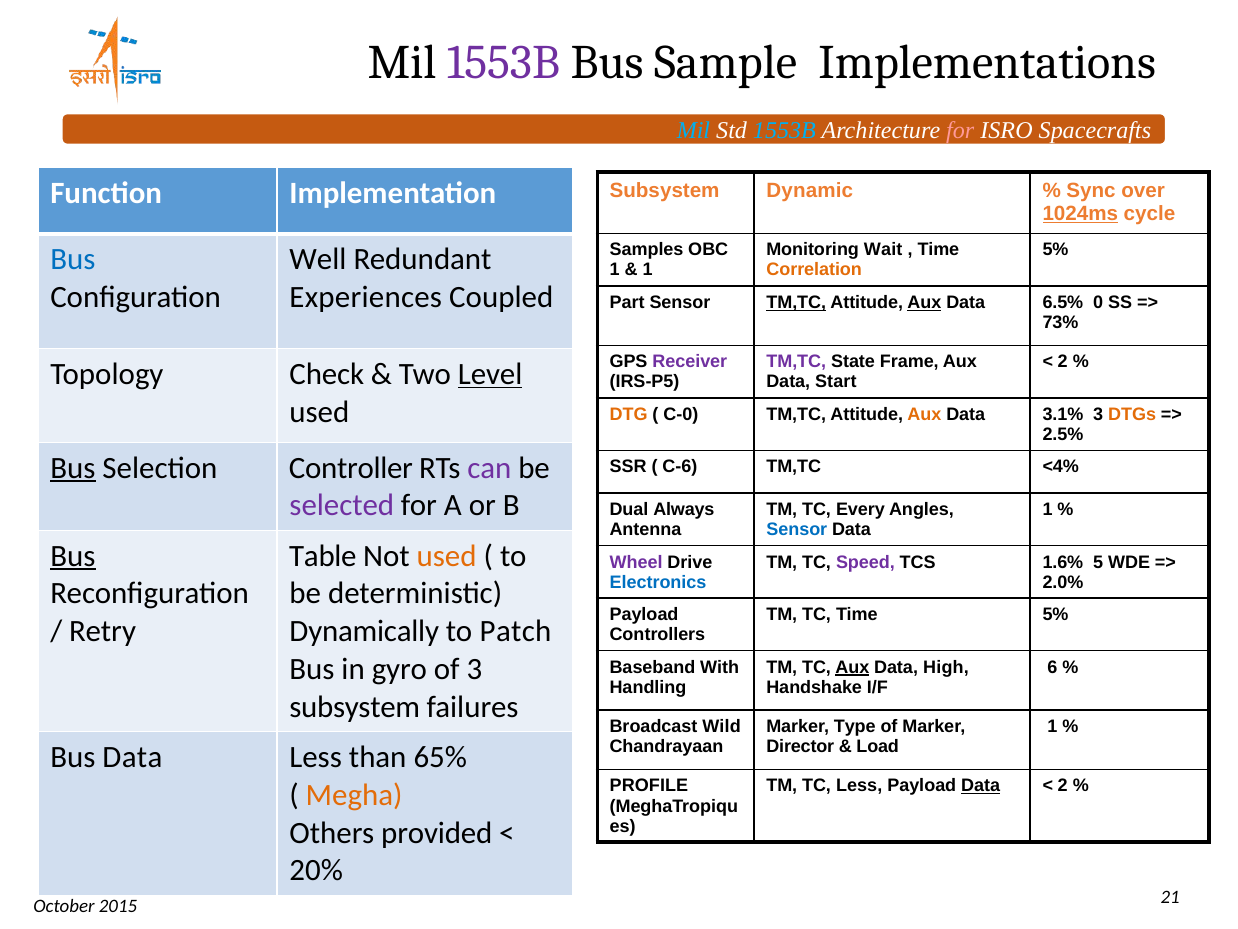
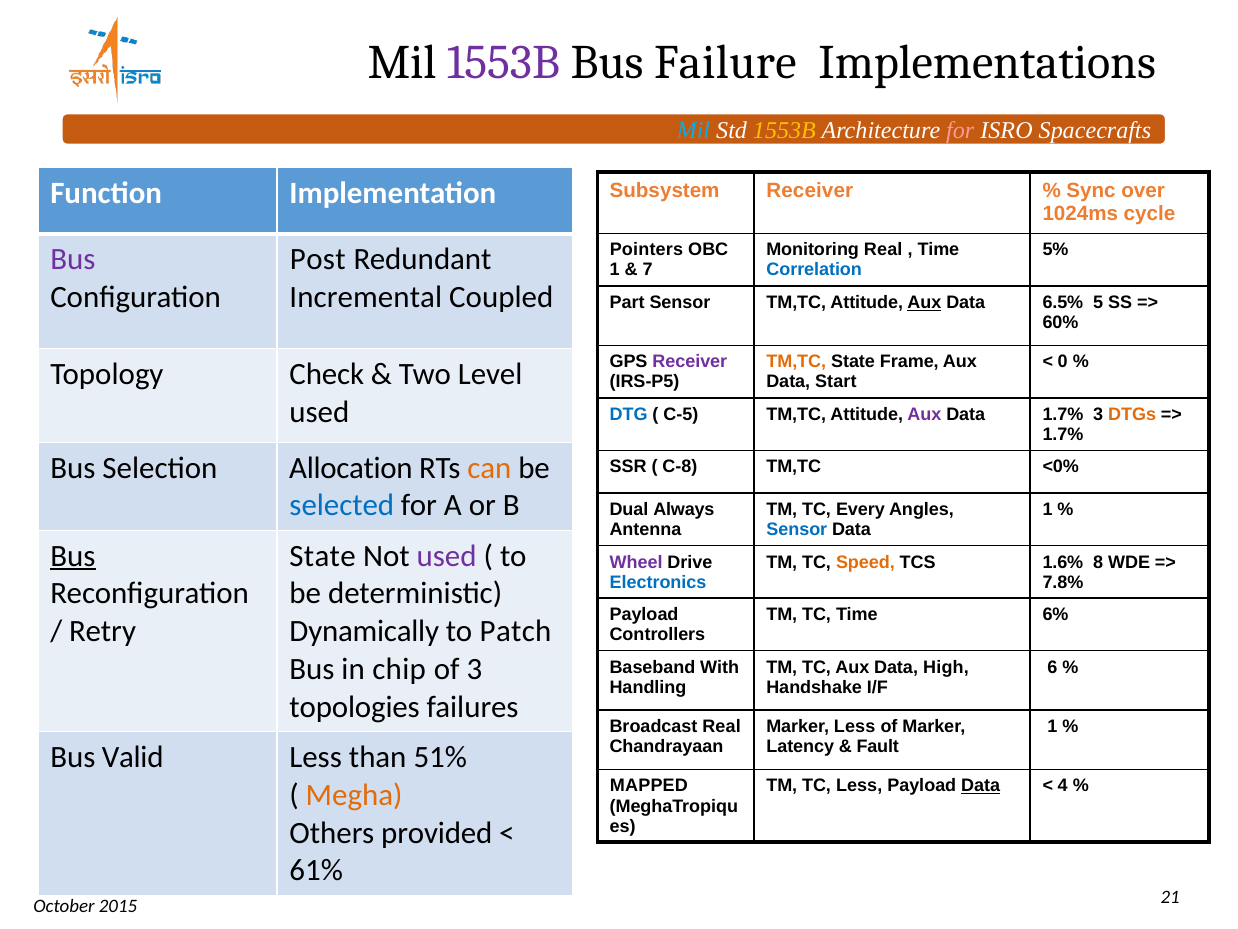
Sample: Sample -> Failure
1553B at (784, 131) colour: light blue -> yellow
Subsystem Dynamic: Dynamic -> Receiver
1024ms underline: present -> none
Samples: Samples -> Pointers
Monitoring Wait: Wait -> Real
Bus at (73, 259) colour: blue -> purple
Well: Well -> Post
1 at (648, 270): 1 -> 7
Correlation colour: orange -> blue
Experiences: Experiences -> Incremental
TM,TC at (796, 302) underline: present -> none
0: 0 -> 5
73%: 73% -> 60%
TM,TC at (796, 362) colour: purple -> orange
2 at (1063, 362): 2 -> 0
Level underline: present -> none
DTG colour: orange -> blue
C-0: C-0 -> C-5
Aux at (924, 414) colour: orange -> purple
Data 3.1%: 3.1% -> 1.7%
2.5% at (1063, 434): 2.5% -> 1.7%
Bus at (73, 468) underline: present -> none
Controller: Controller -> Allocation
can colour: purple -> orange
C-6: C-6 -> C-8
<4%: <4% -> <0%
selected colour: purple -> blue
Table at (323, 556): Table -> State
used at (447, 556) colour: orange -> purple
Speed colour: purple -> orange
5: 5 -> 8
2.0%: 2.0% -> 7.8%
Time 5%: 5% -> 6%
gyro: gyro -> chip
Aux at (852, 667) underline: present -> none
subsystem at (355, 707): subsystem -> topologies
Broadcast Wild: Wild -> Real
Marker Type: Type -> Less
Director: Director -> Latency
Load: Load -> Fault
Bus Data: Data -> Valid
65%: 65% -> 51%
PROFILE: PROFILE -> MAPPED
2 at (1063, 786): 2 -> 4
20%: 20% -> 61%
